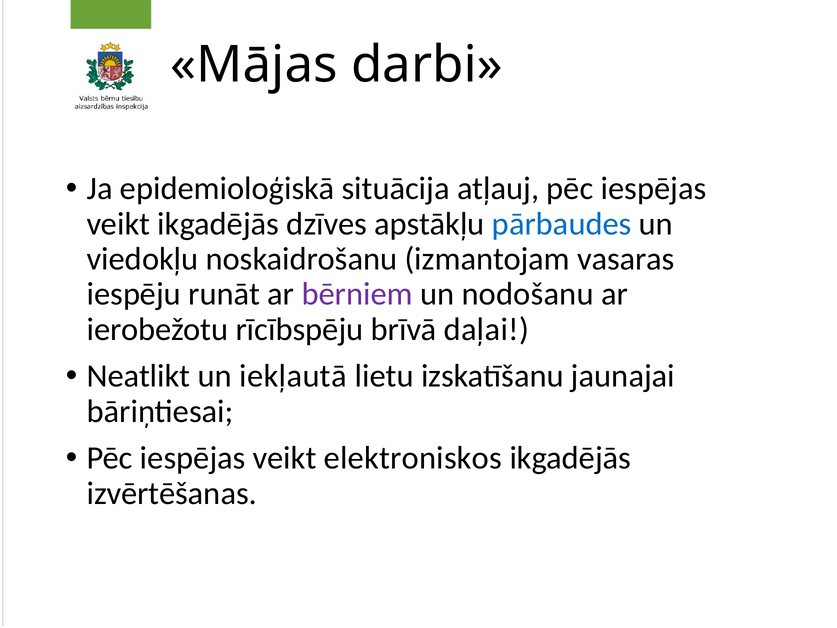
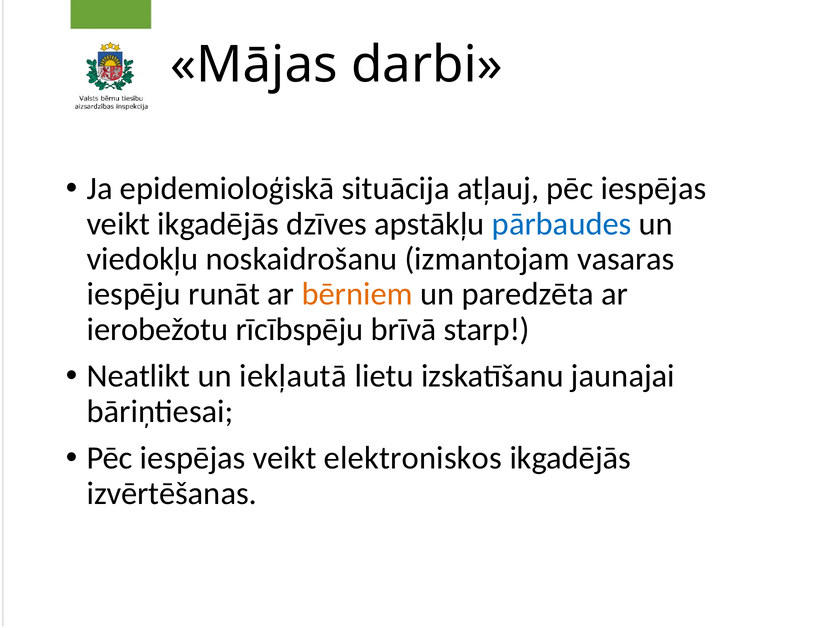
bērniem colour: purple -> orange
nodošanu: nodošanu -> paredzēta
daļai: daļai -> starp
